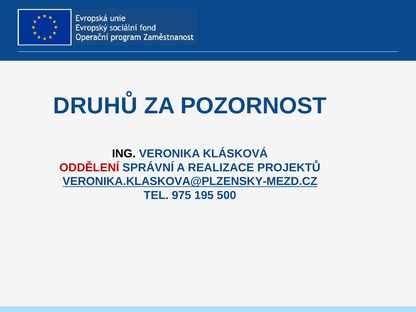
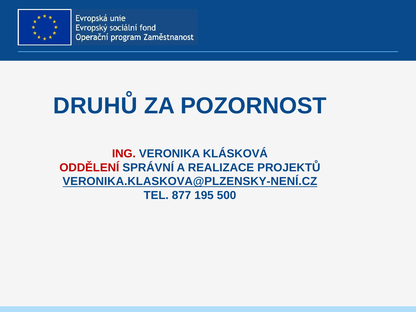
ING colour: black -> red
VERONIKA.KLASKOVA@PLZENSKY-MEZD.CZ: VERONIKA.KLASKOVA@PLZENSKY-MEZD.CZ -> VERONIKA.KLASKOVA@PLZENSKY-NENÍ.CZ
975: 975 -> 877
